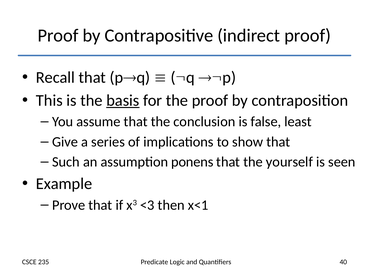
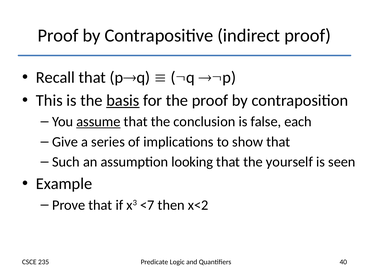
assume underline: none -> present
least: least -> each
ponens: ponens -> looking
<3: <3 -> <7
x<1: x<1 -> x<2
